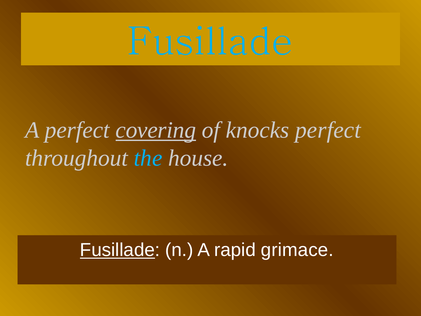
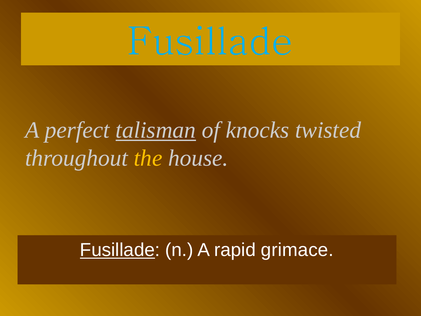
covering: covering -> talisman
knocks perfect: perfect -> twisted
the colour: light blue -> yellow
